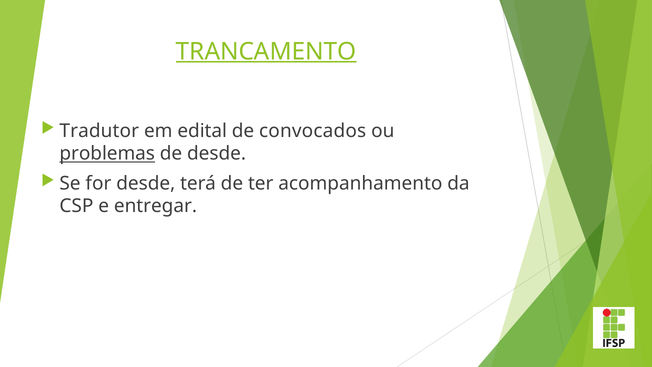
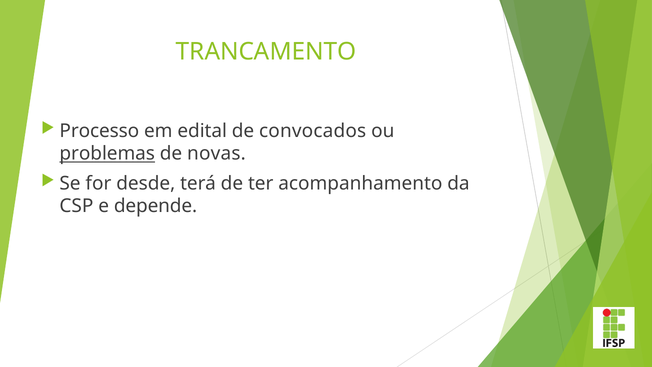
TRANCAMENTO underline: present -> none
Tradutor: Tradutor -> Processo
de desde: desde -> novas
entregar: entregar -> depende
